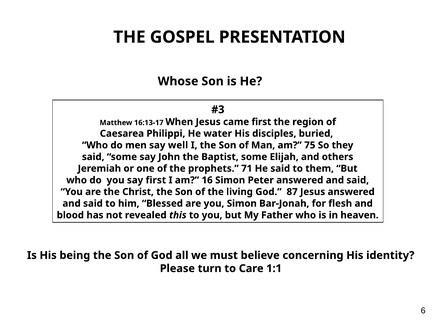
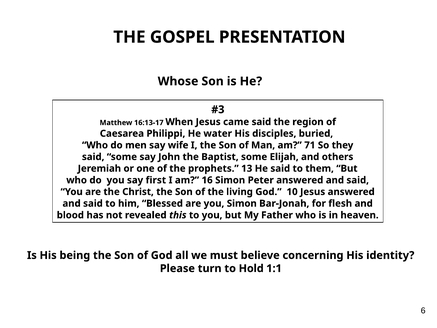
came first: first -> said
well: well -> wife
75: 75 -> 71
71: 71 -> 13
87: 87 -> 10
Care: Care -> Hold
